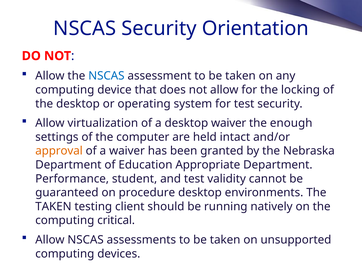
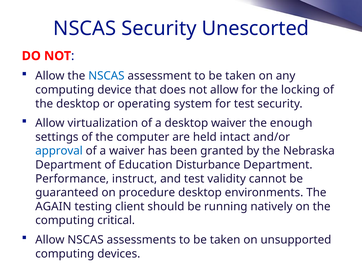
Orientation: Orientation -> Unescorted
approval colour: orange -> blue
Appropriate: Appropriate -> Disturbance
student: student -> instruct
TAKEN at (53, 206): TAKEN -> AGAIN
